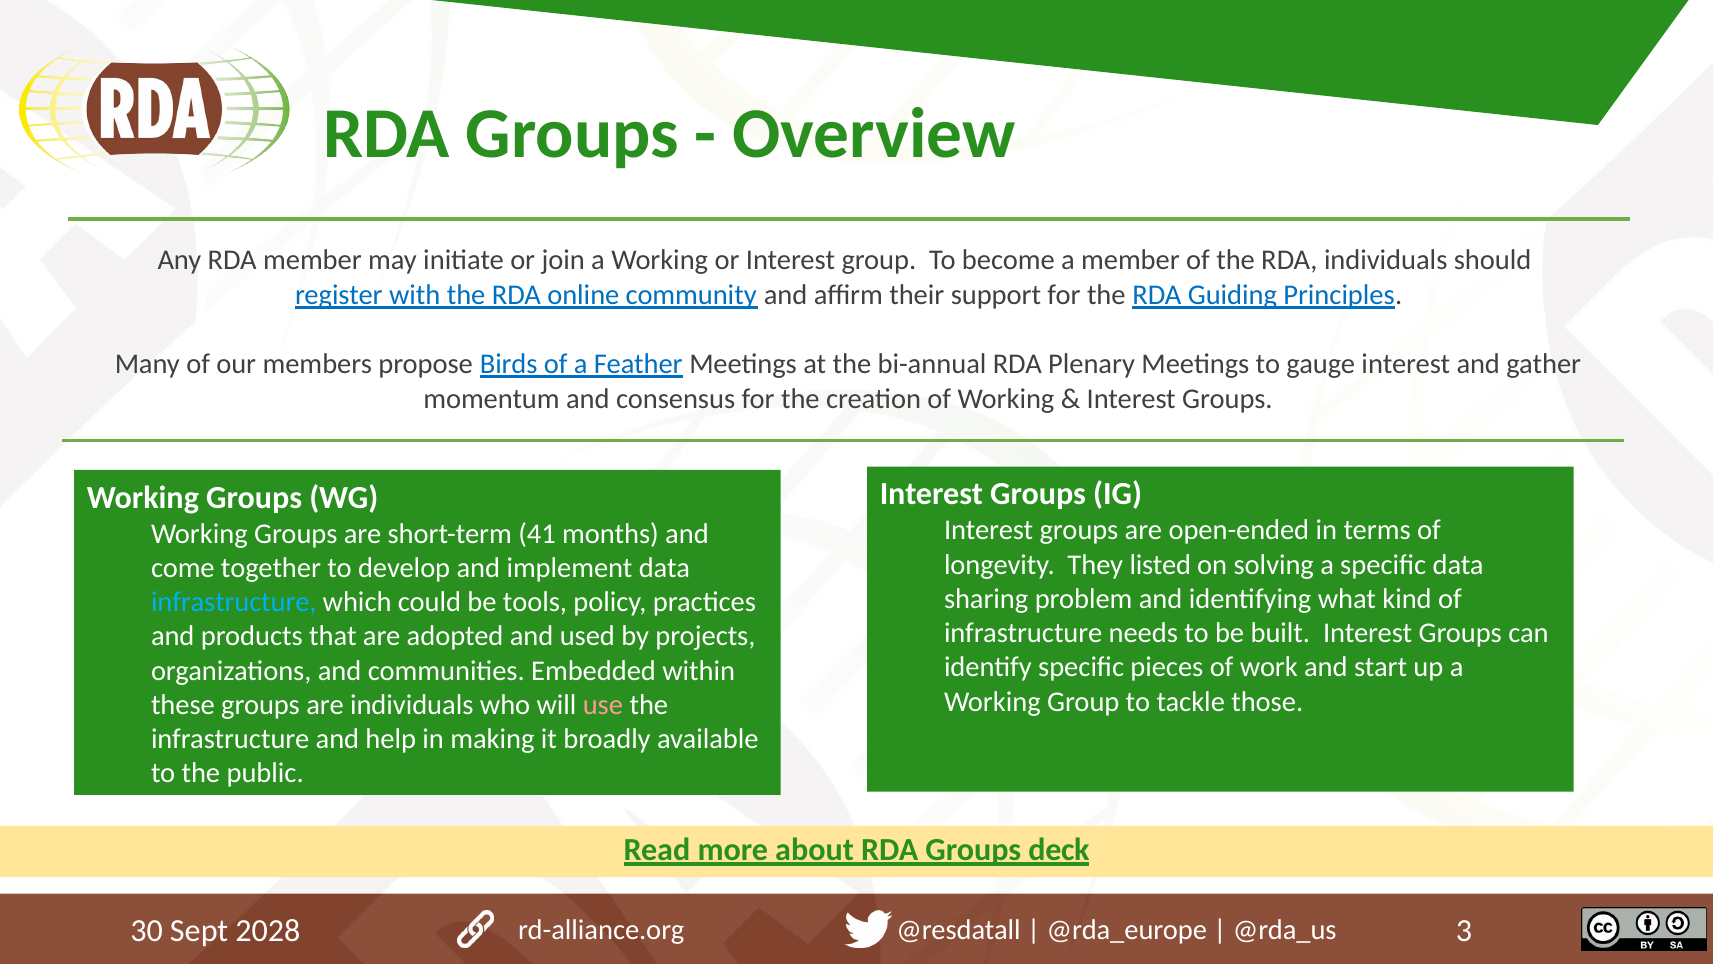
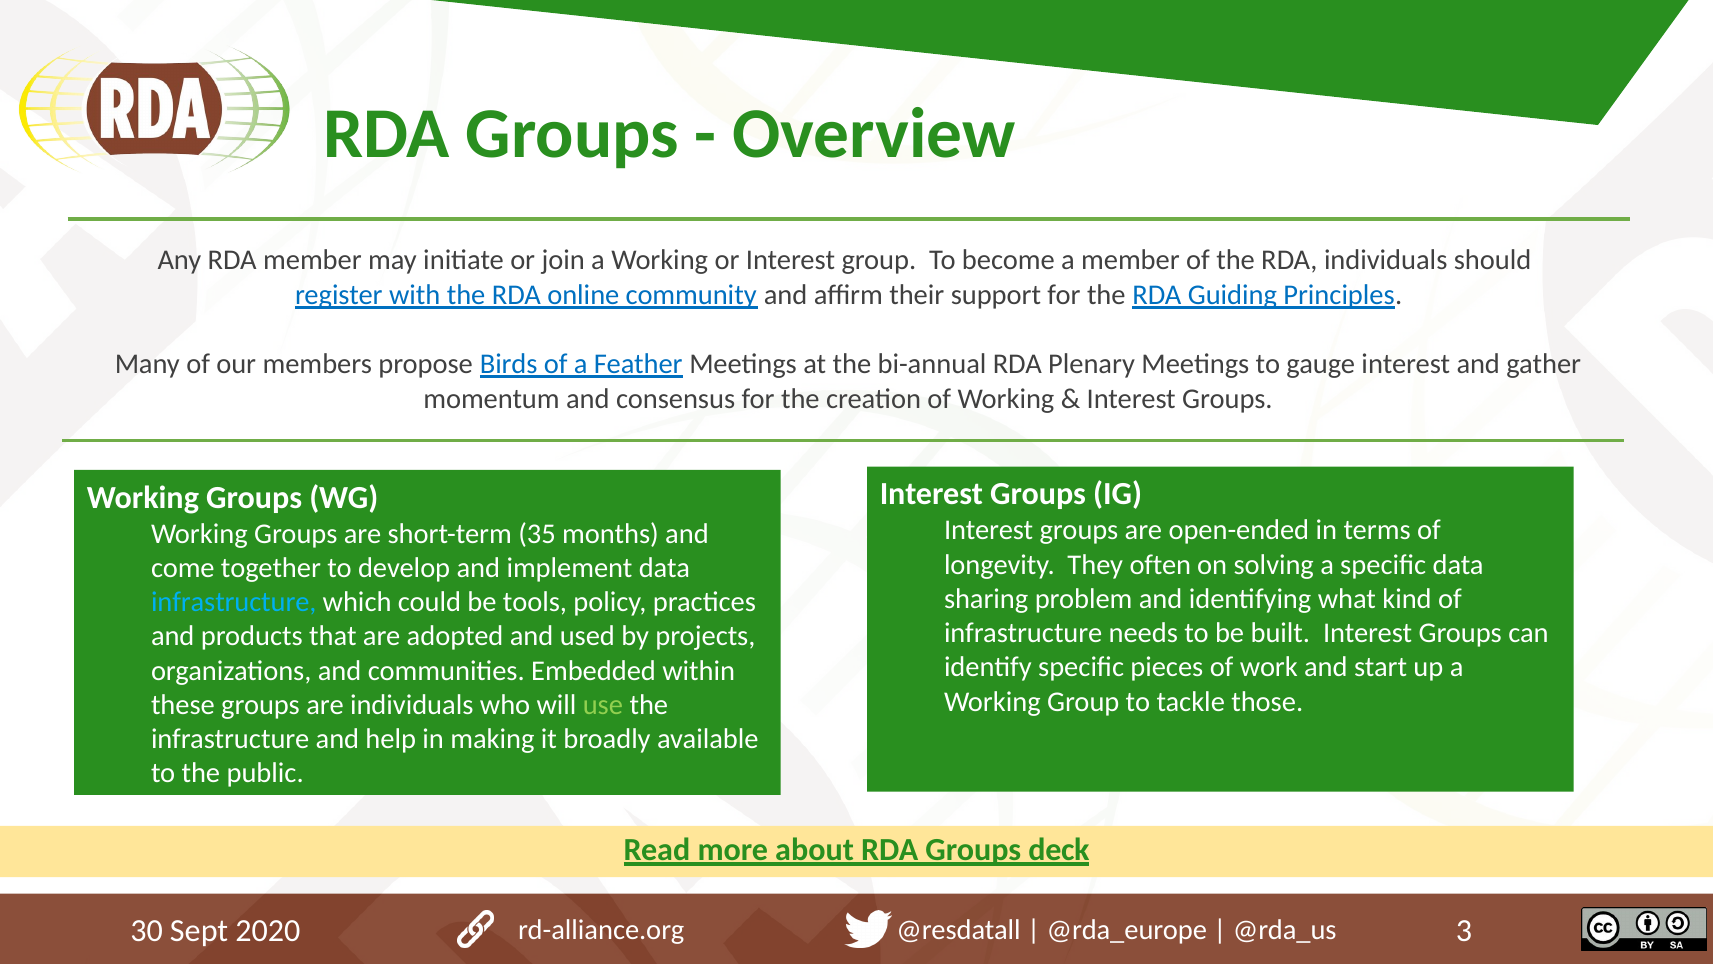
41: 41 -> 35
listed: listed -> often
use colour: pink -> light green
2028: 2028 -> 2020
